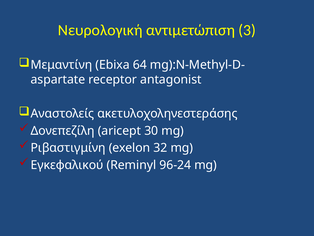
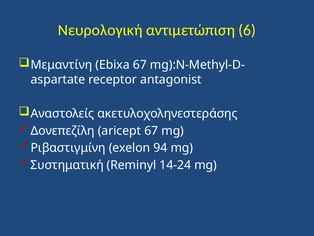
3: 3 -> 6
Ebixa 64: 64 -> 67
aricept 30: 30 -> 67
32: 32 -> 94
Εγκεφαλικού: Εγκεφαλικού -> Συστηματική
96-24: 96-24 -> 14-24
